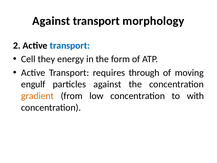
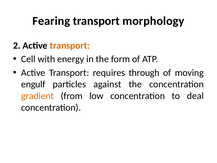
Against at (51, 21): Against -> Fearing
transport at (70, 46) colour: blue -> orange
they: they -> with
with: with -> deal
